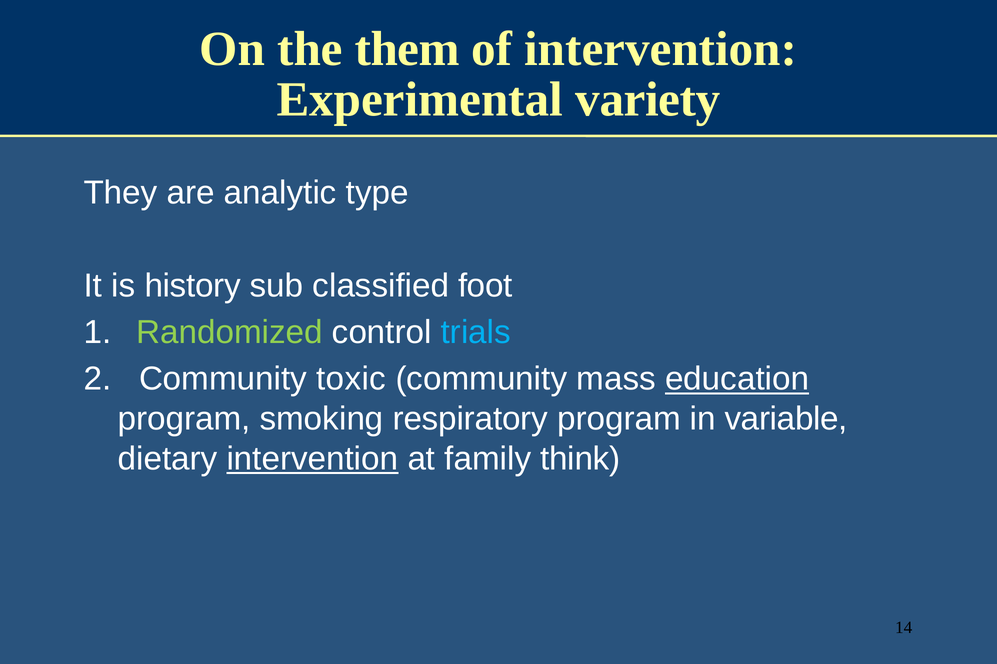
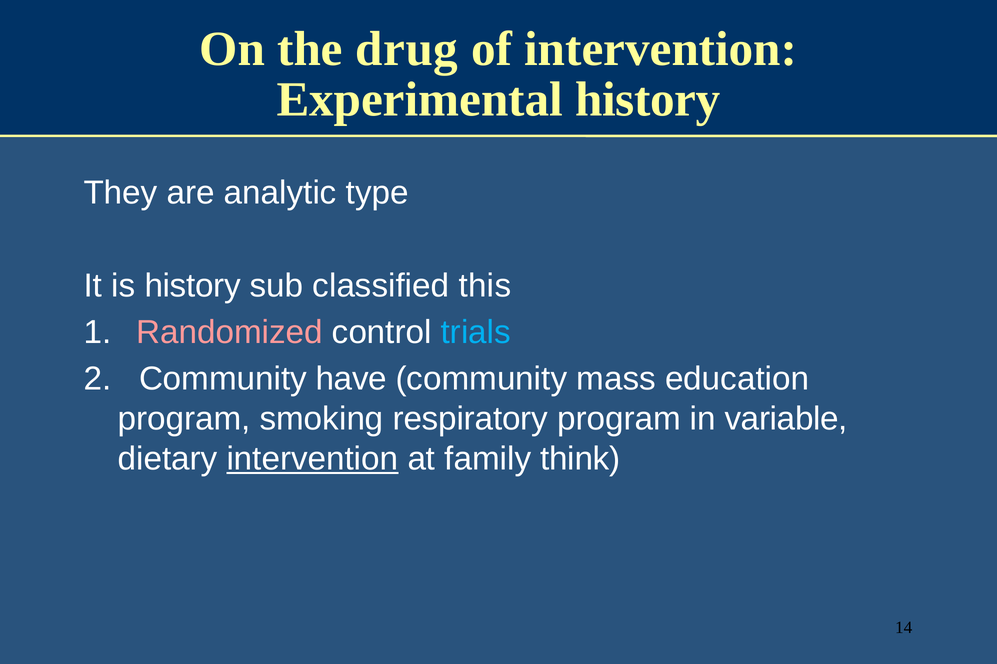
them: them -> drug
Experimental variety: variety -> history
foot: foot -> this
Randomized colour: light green -> pink
toxic: toxic -> have
education underline: present -> none
